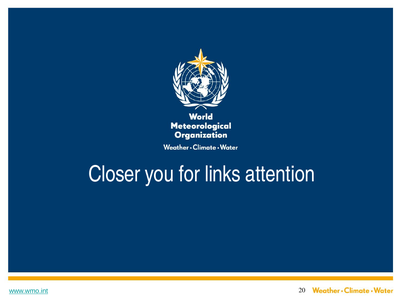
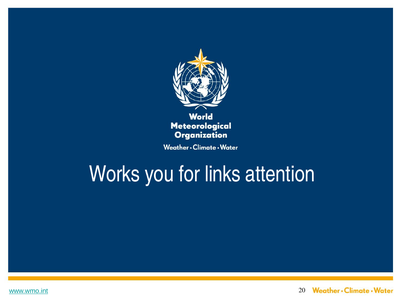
Closer: Closer -> Works
